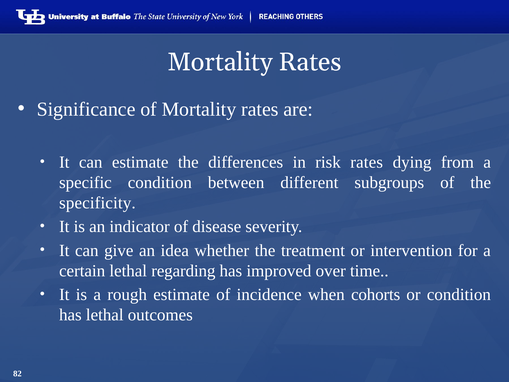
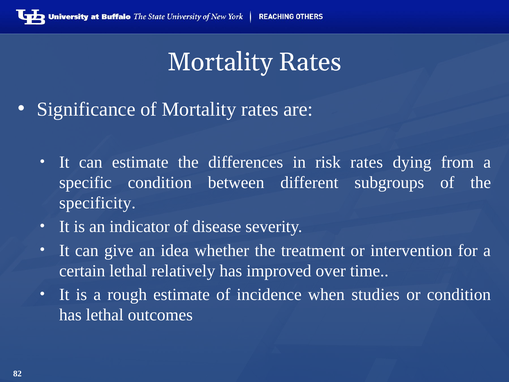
regarding: regarding -> relatively
cohorts: cohorts -> studies
